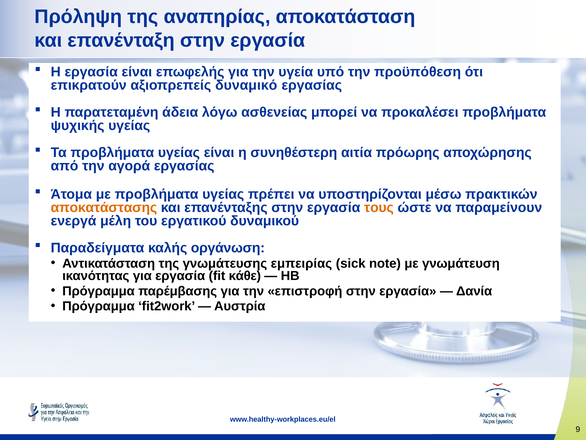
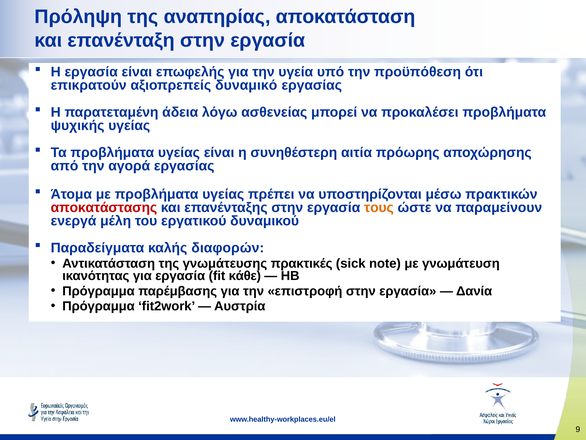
αποκατάστασης colour: orange -> red
οργάνωση: οργάνωση -> διαφορών
εμπειρίας: εμπειρίας -> πρακτικές
